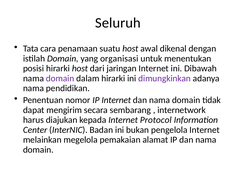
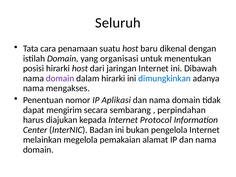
awal: awal -> baru
dimungkinkan colour: purple -> blue
pendidikan: pendidikan -> mengakses
IP Internet: Internet -> Aplikasi
internetwork: internetwork -> perpindahan
